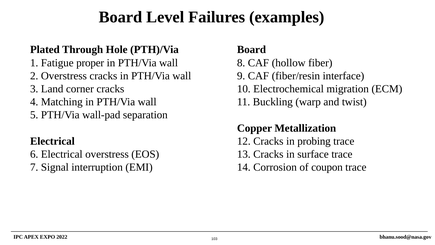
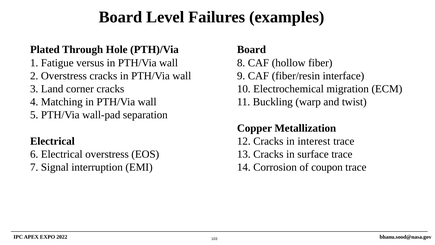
proper: proper -> versus
probing: probing -> interest
